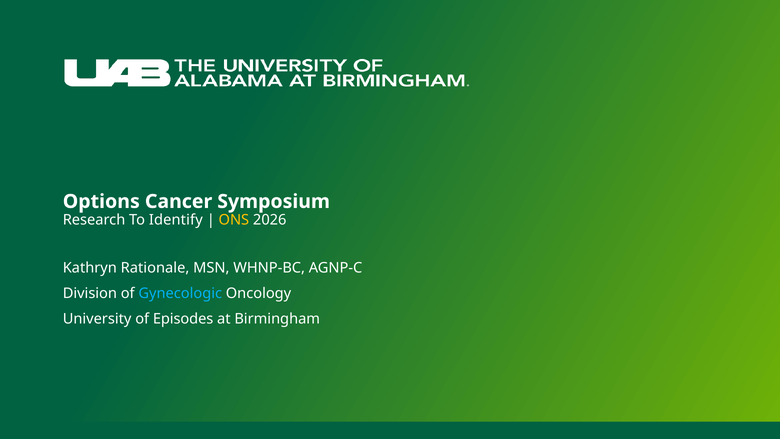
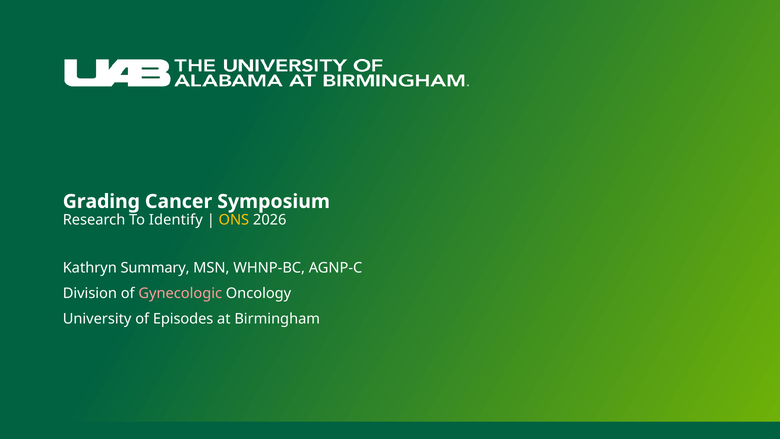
Options: Options -> Grading
Rationale: Rationale -> Summary
Gynecologic colour: light blue -> pink
